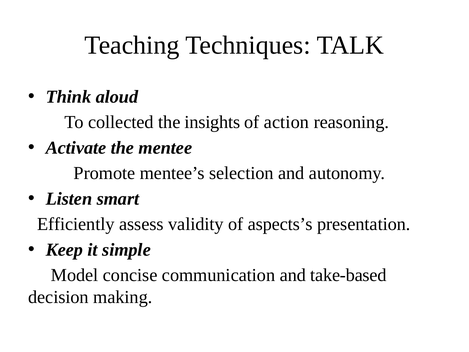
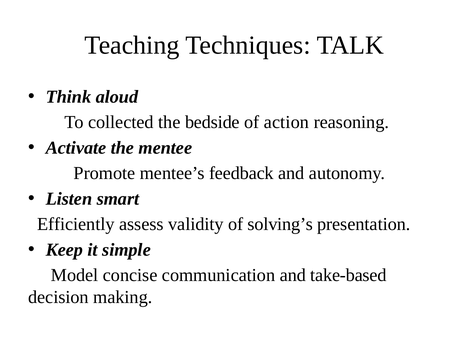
insights: insights -> bedside
selection: selection -> feedback
aspects’s: aspects’s -> solving’s
